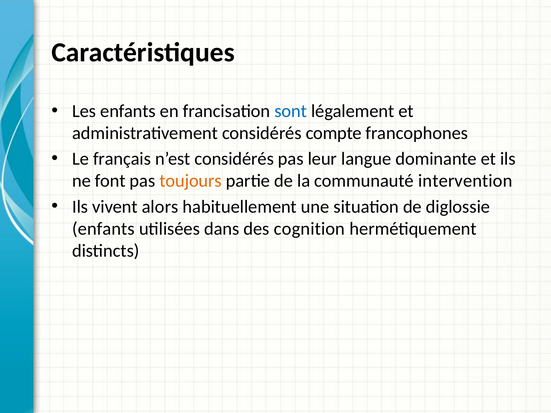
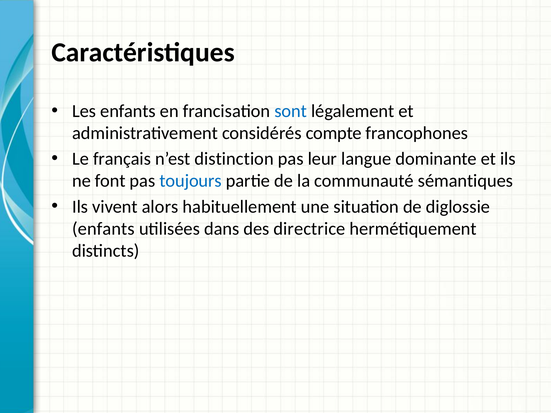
n’est considérés: considérés -> distinction
toujours colour: orange -> blue
intervention: intervention -> sémantiques
cognition: cognition -> directrice
